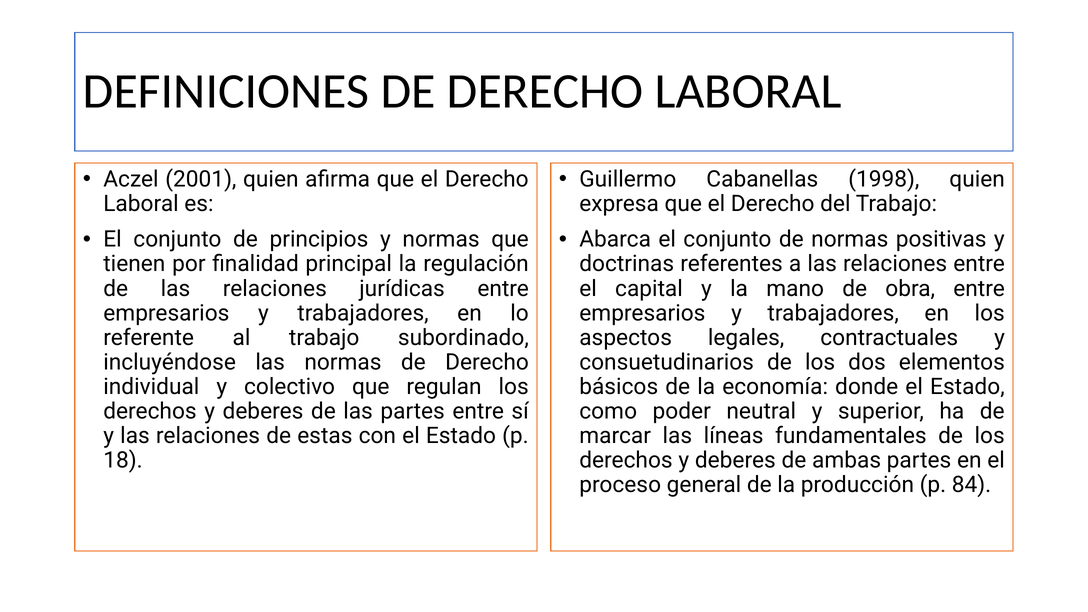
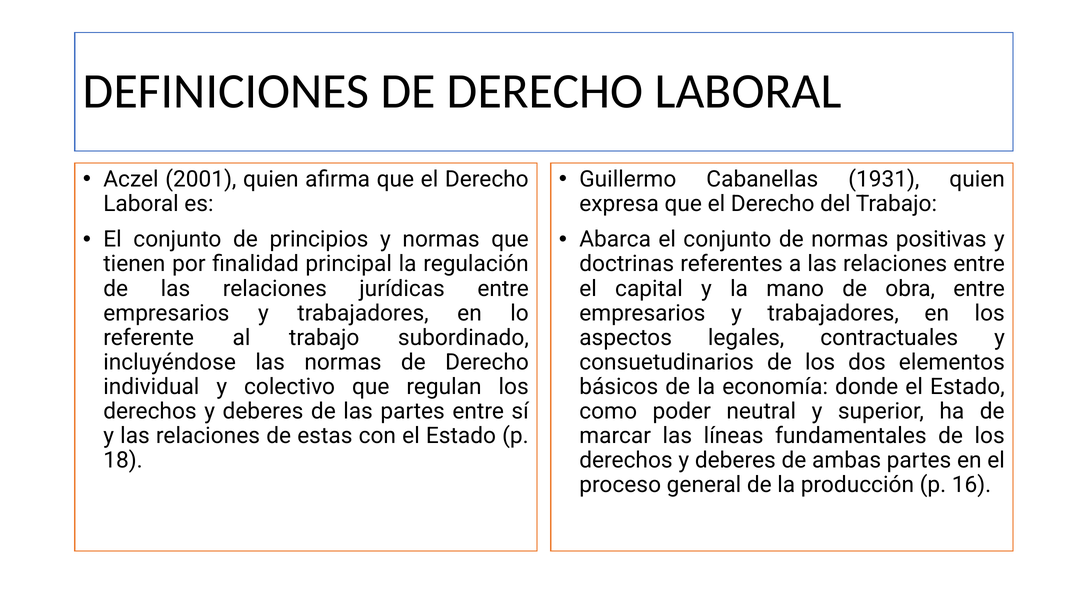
1998: 1998 -> 1931
84: 84 -> 16
